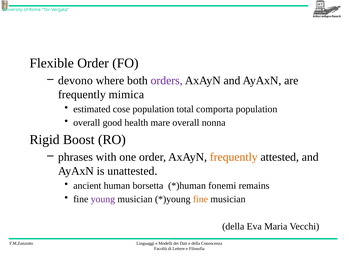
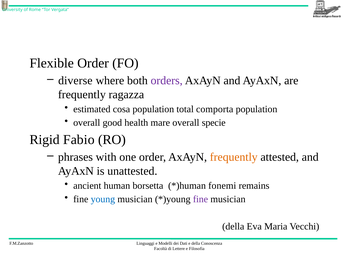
devono: devono -> diverse
mimica: mimica -> ragazza
cose: cose -> cosa
nonna: nonna -> specie
Boost: Boost -> Fabio
young colour: purple -> blue
fine at (200, 199) colour: orange -> purple
